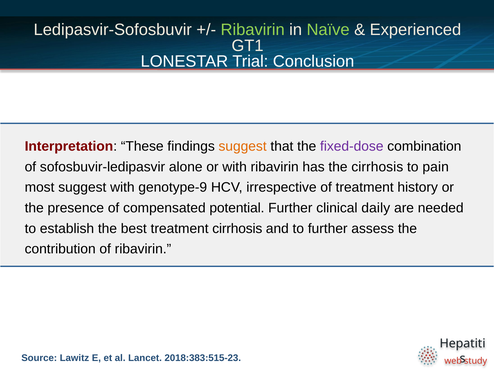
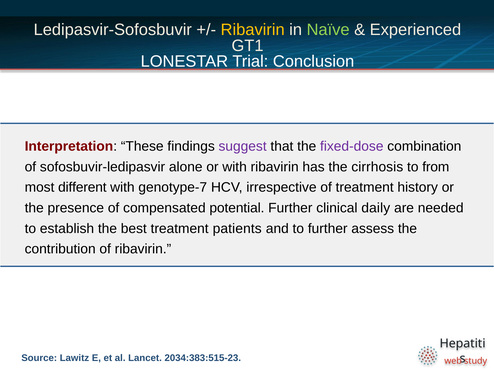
Ribavirin at (253, 30) colour: light green -> yellow
suggest at (243, 147) colour: orange -> purple
pain: pain -> from
most suggest: suggest -> different
genotype-9: genotype-9 -> genotype-7
treatment cirrhosis: cirrhosis -> patients
2018:383:515-23: 2018:383:515-23 -> 2034:383:515-23
